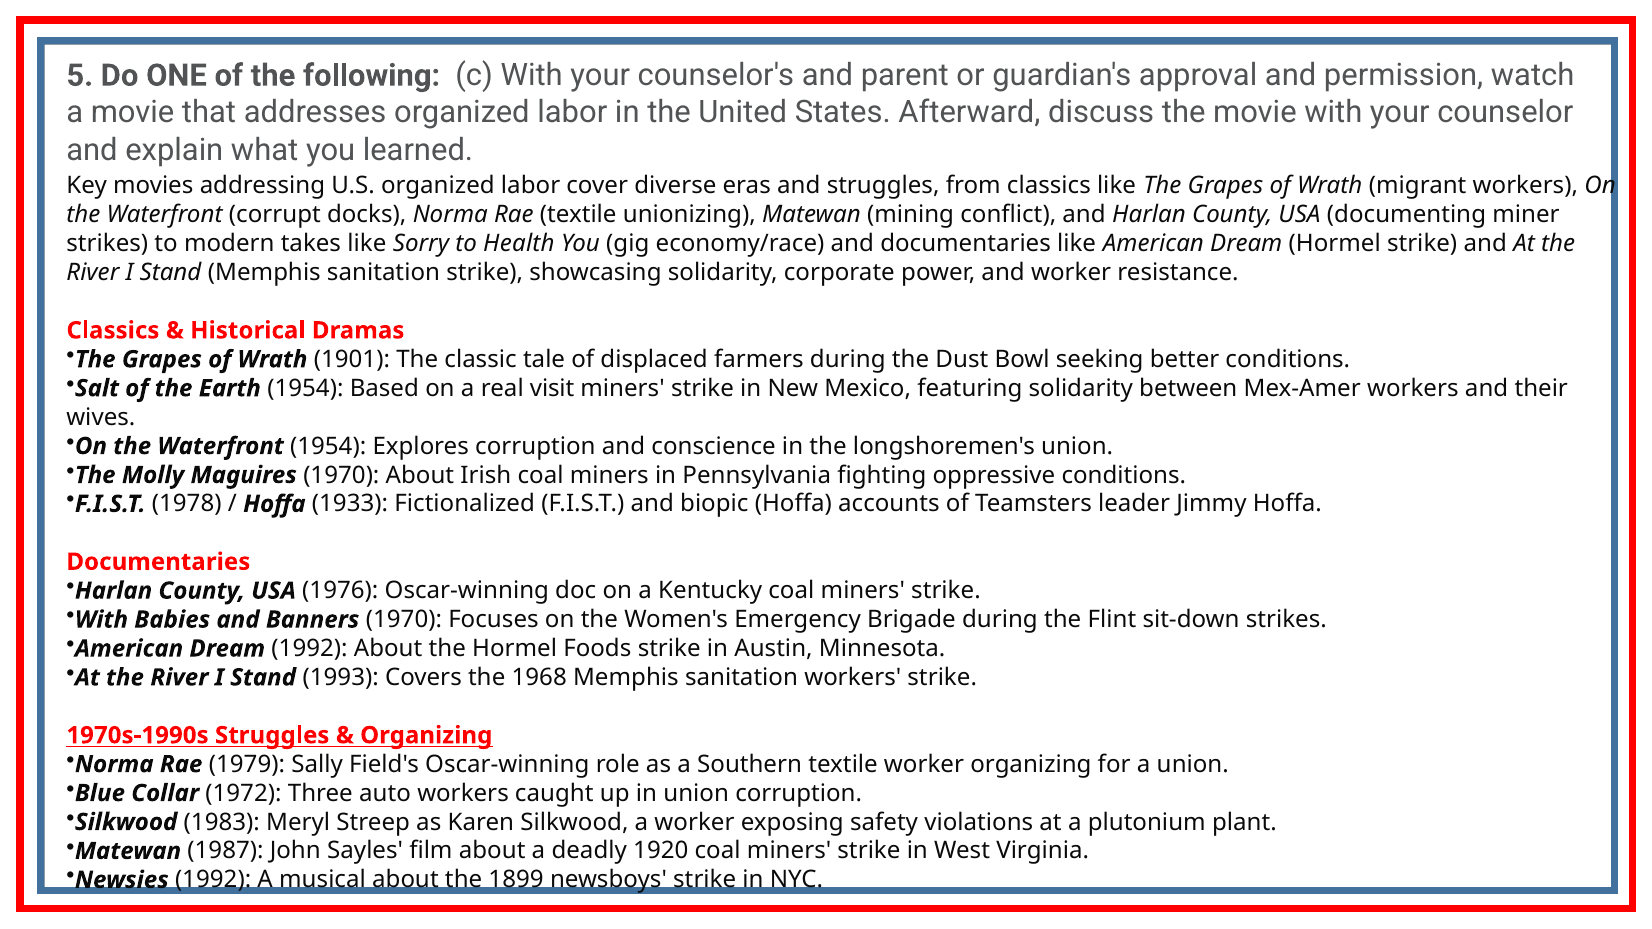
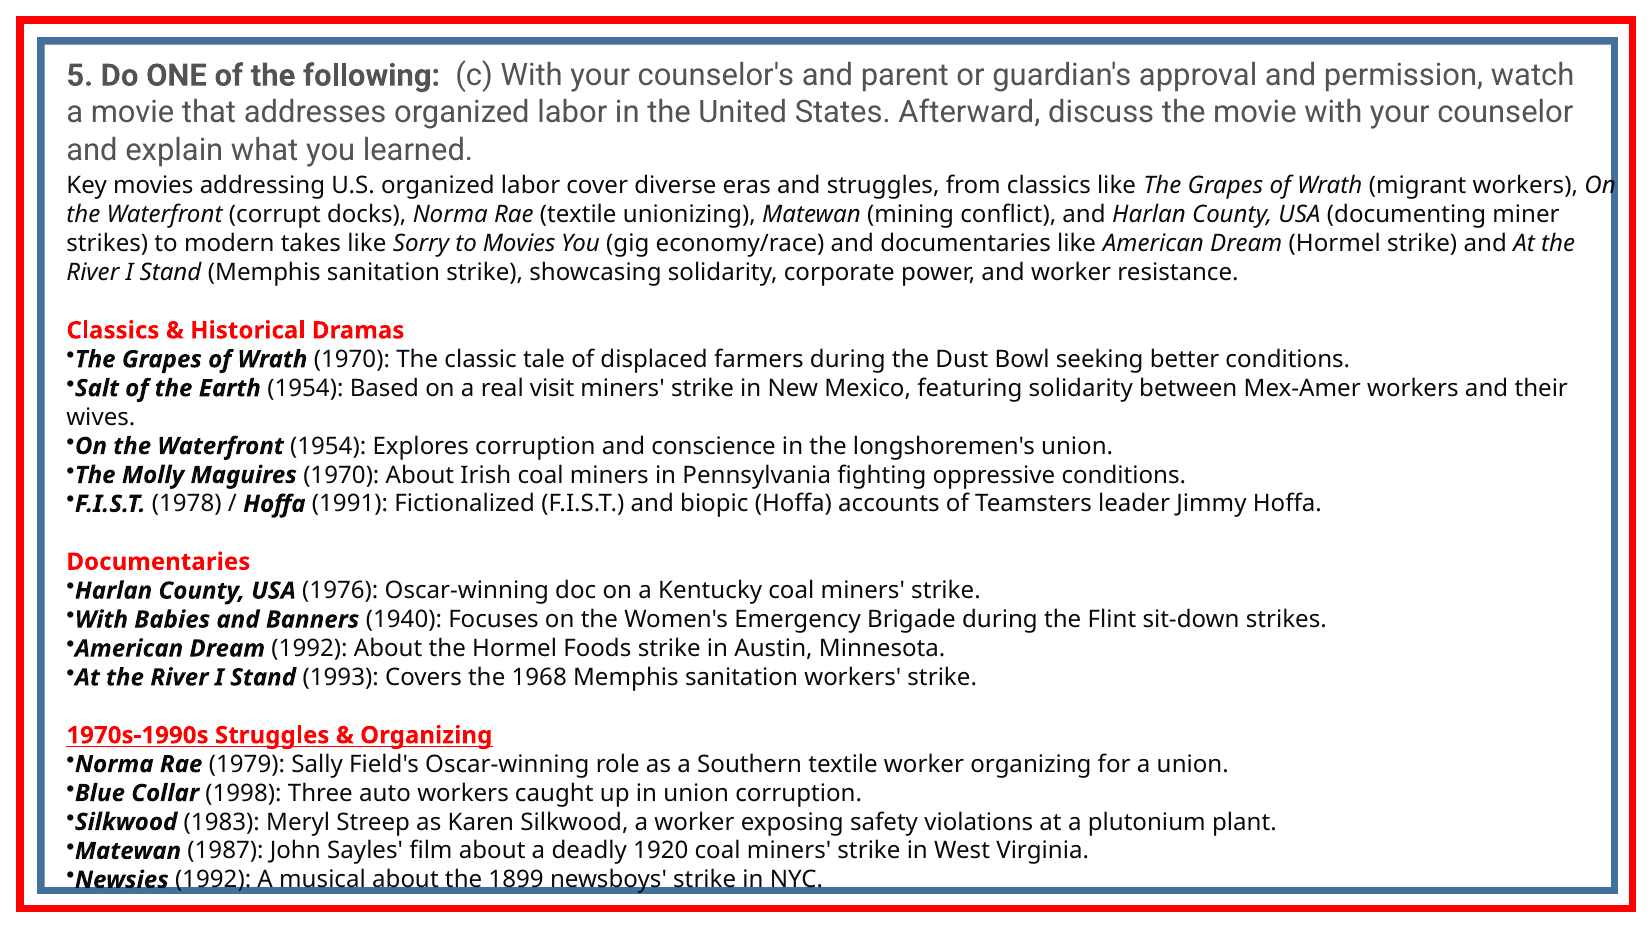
to Health: Health -> Movies
Wrath 1901: 1901 -> 1970
1933: 1933 -> 1991
Banners 1970: 1970 -> 1940
1972: 1972 -> 1998
